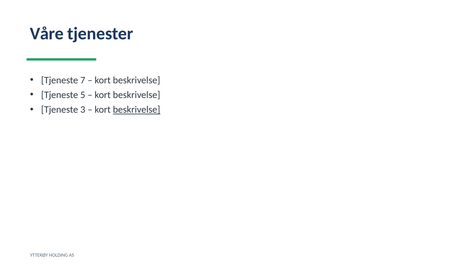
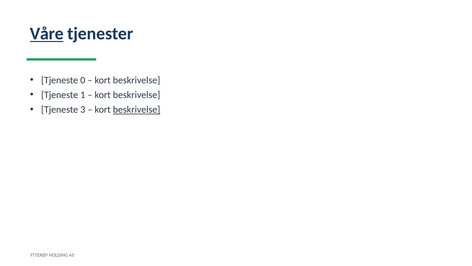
Våre underline: none -> present
7: 7 -> 0
5: 5 -> 1
